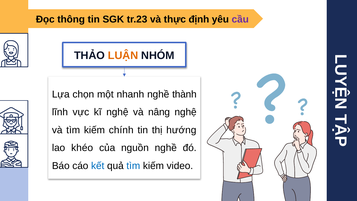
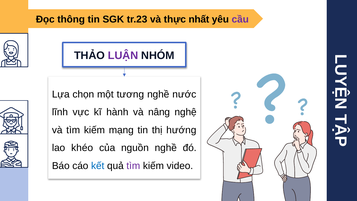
định: định -> nhất
LUẬN colour: orange -> purple
nhanh: nhanh -> tương
thành: thành -> nước
kĩ nghệ: nghệ -> hành
chính: chính -> mạng
tìm at (133, 166) colour: blue -> purple
